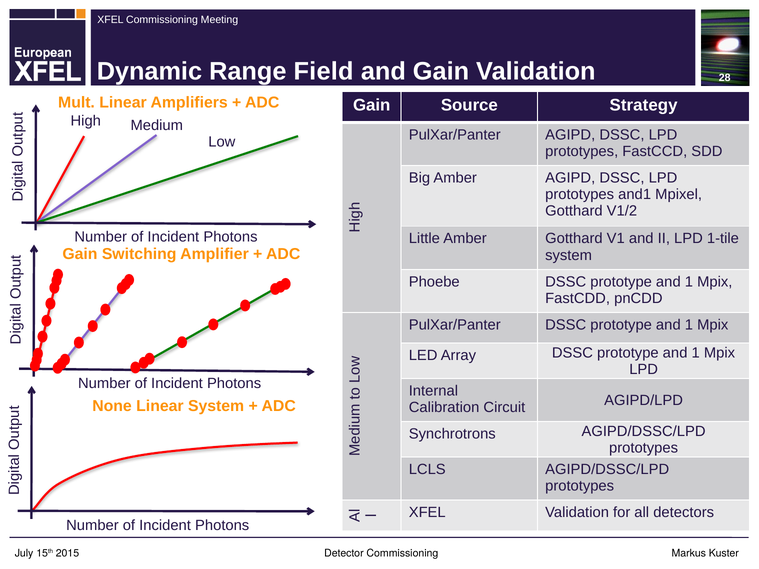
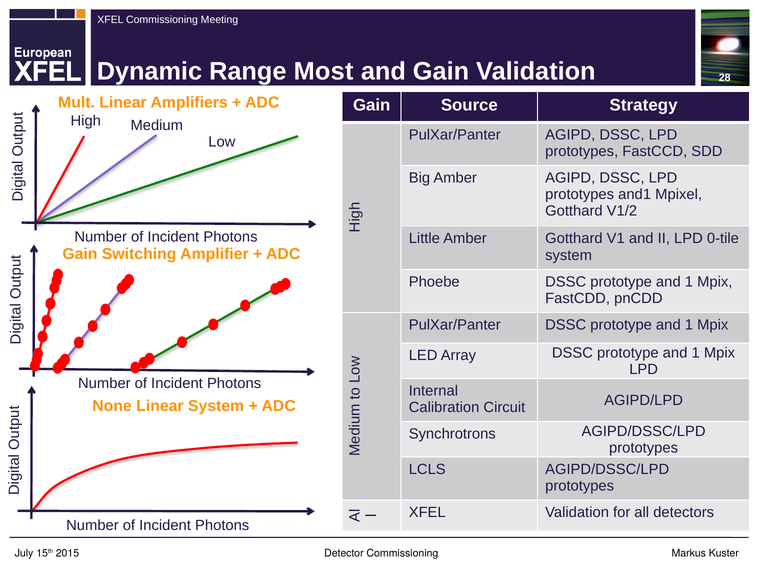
Field: Field -> Most
1-tile: 1-tile -> 0-tile
